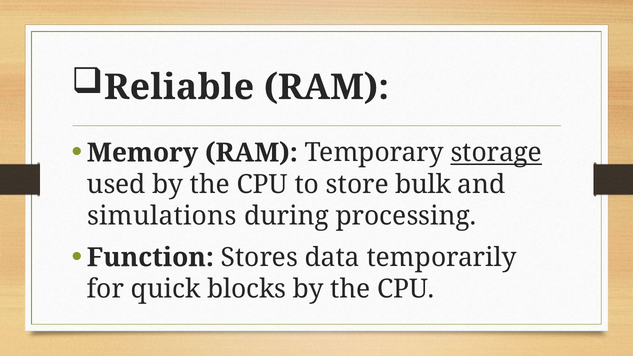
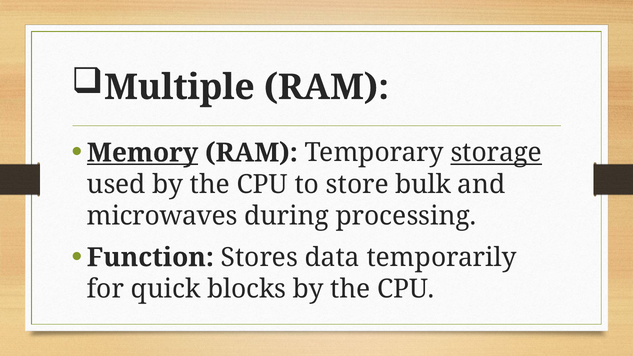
Reliable: Reliable -> Multiple
Memory underline: none -> present
simulations: simulations -> microwaves
